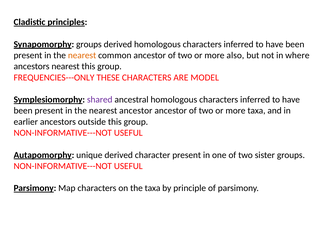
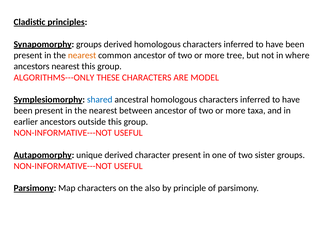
also: also -> tree
FREQUENCIES---ONLY: FREQUENCIES---ONLY -> ALGORITHMS---ONLY
shared colour: purple -> blue
nearest ancestor: ancestor -> between
the taxa: taxa -> also
